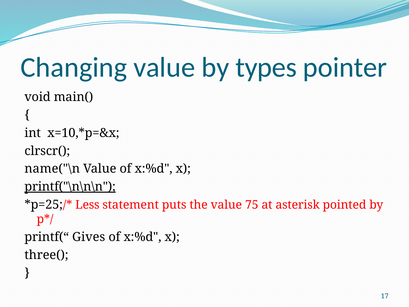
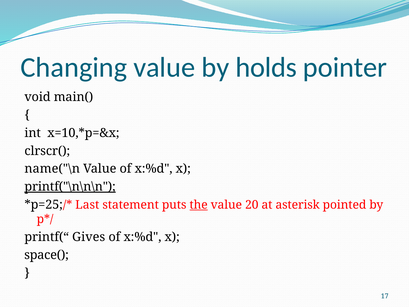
types: types -> holds
Less: Less -> Last
the underline: none -> present
75: 75 -> 20
three(: three( -> space(
